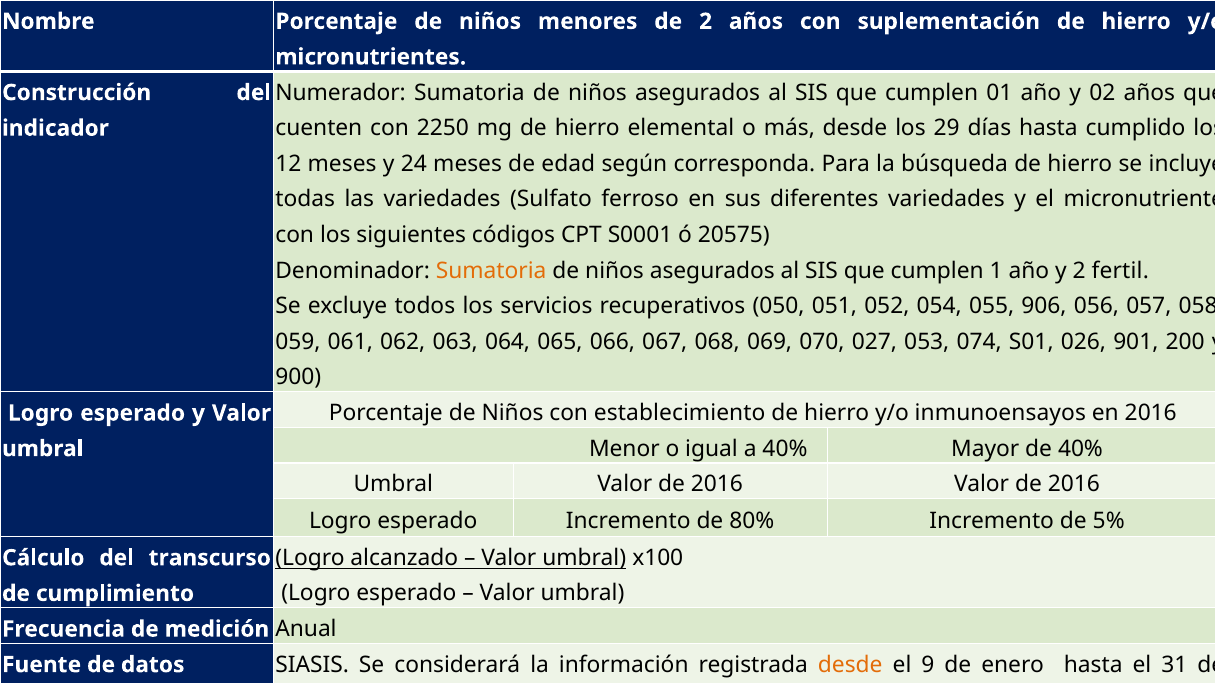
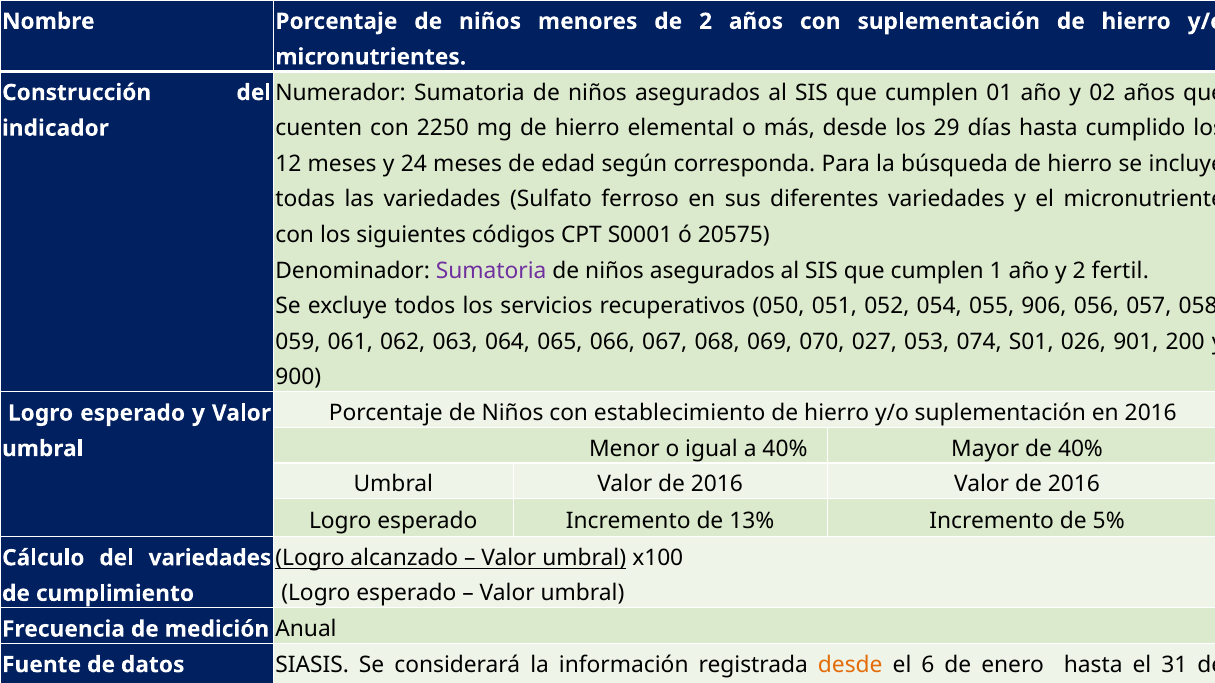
Sumatoria at (491, 271) colour: orange -> purple
y/o inmunoensayos: inmunoensayos -> suplementación
80%: 80% -> 13%
del transcurso: transcurso -> variedades
9: 9 -> 6
